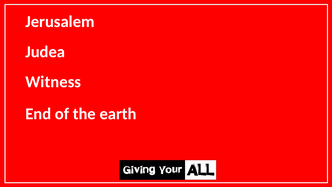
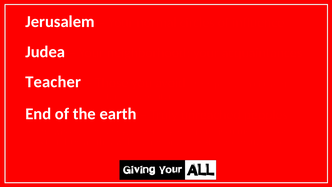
Witness at (53, 82): Witness -> Teacher
